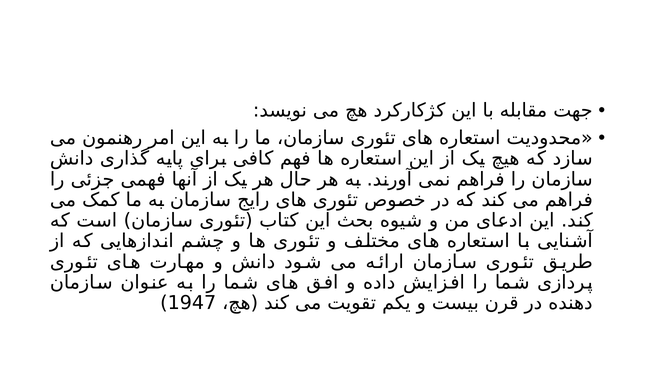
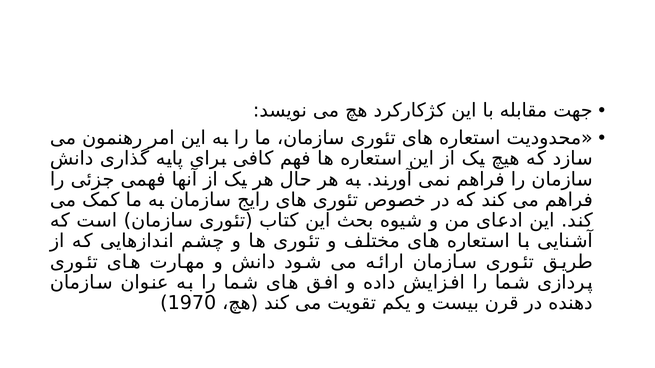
1947: 1947 -> 1970
